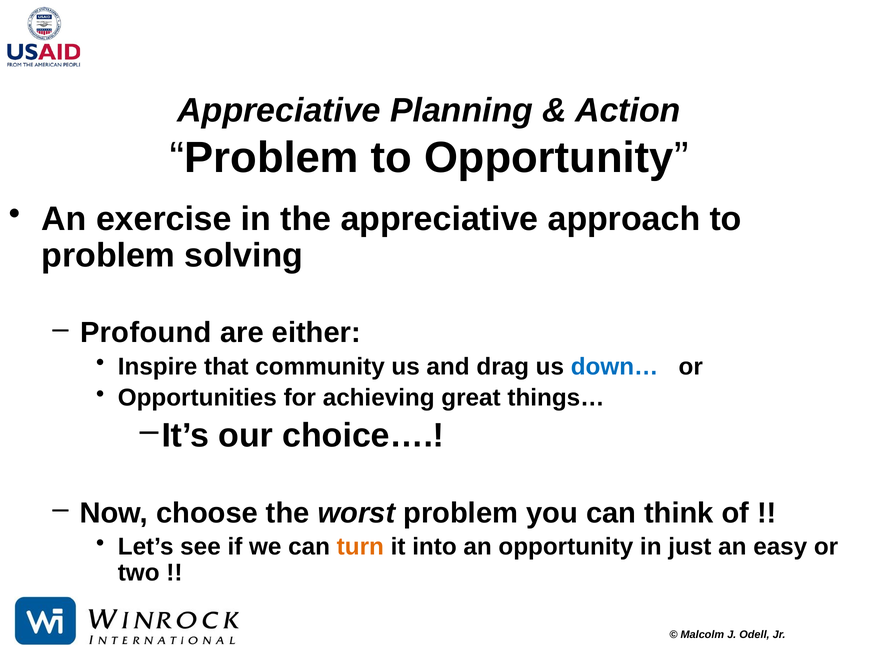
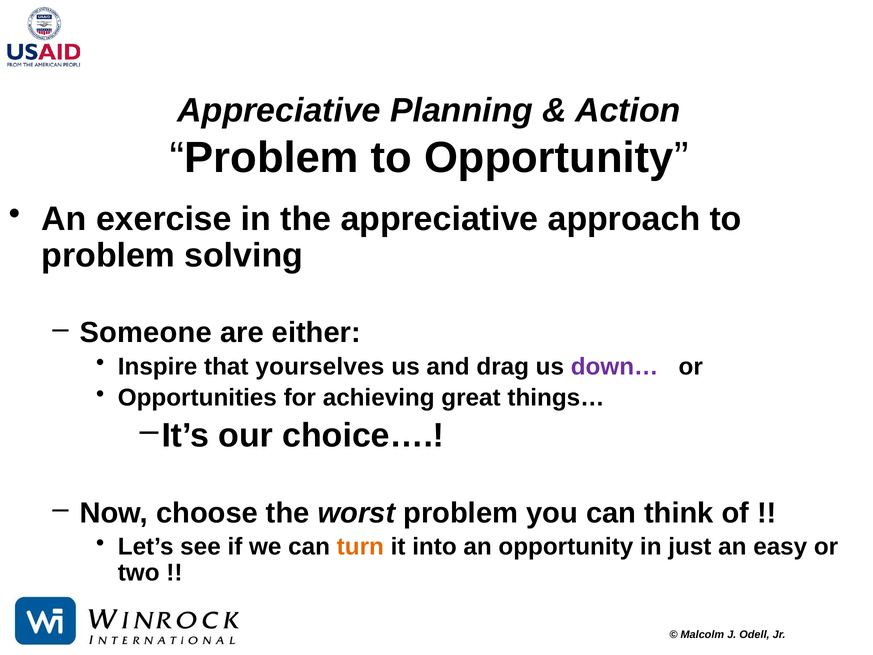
Profound: Profound -> Someone
community: community -> yourselves
down… colour: blue -> purple
